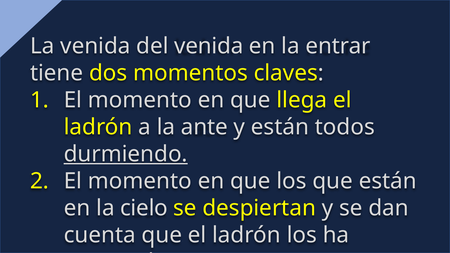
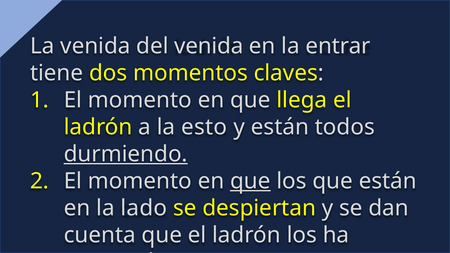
ante: ante -> esto
que at (250, 181) underline: none -> present
cielo: cielo -> lado
